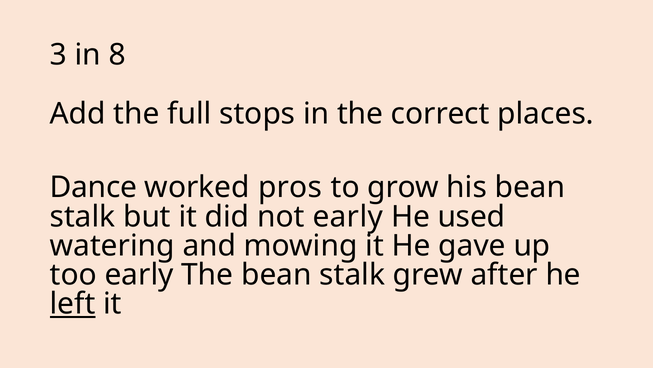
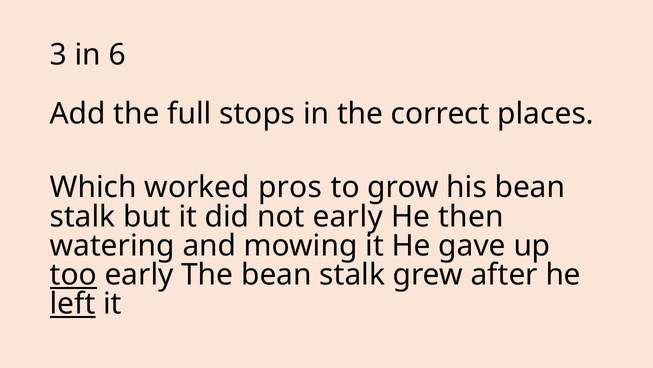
8: 8 -> 6
Dance: Dance -> Which
used: used -> then
too underline: none -> present
